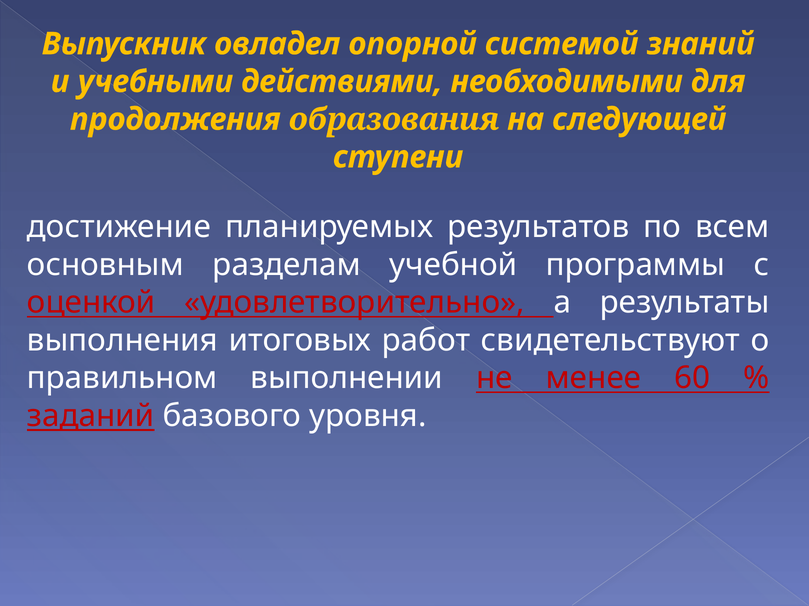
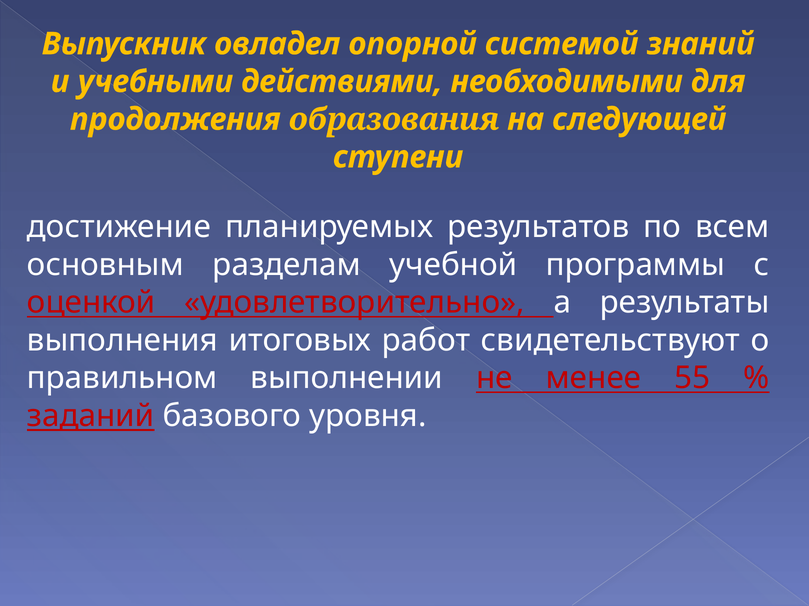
60: 60 -> 55
